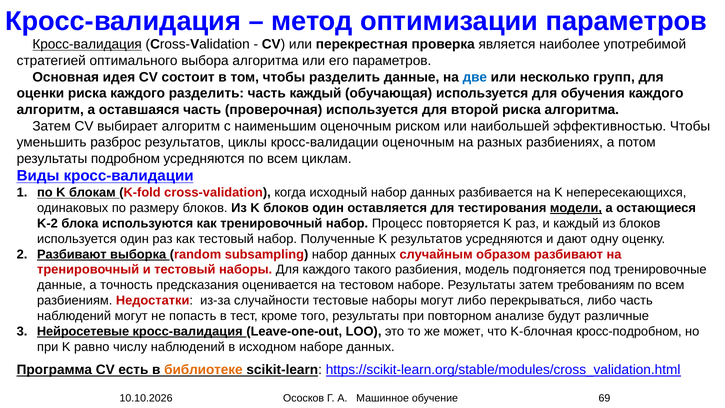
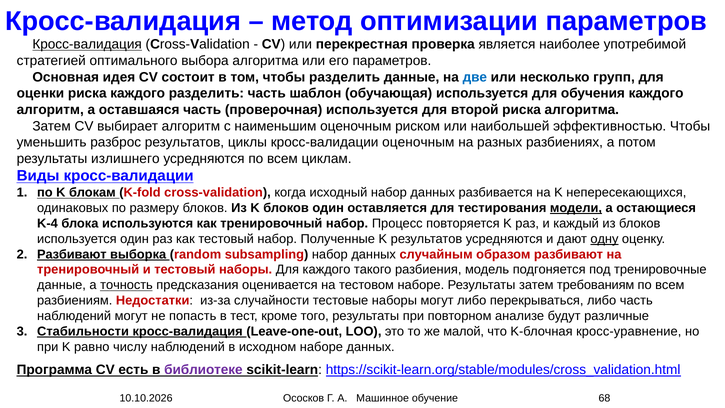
часть каждый: каждый -> шаблон
подробном: подробном -> излишнего
K-2: K-2 -> K-4
одну underline: none -> present
точность underline: none -> present
Нейросетевые: Нейросетевые -> Стабильности
может: может -> малой
кросс-подробном: кросс-подробном -> кросс-уравнение
библиотеке colour: orange -> purple
69: 69 -> 68
